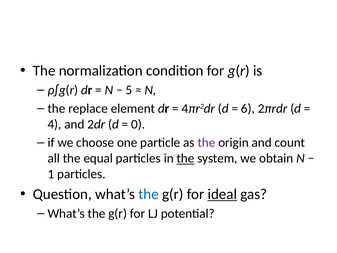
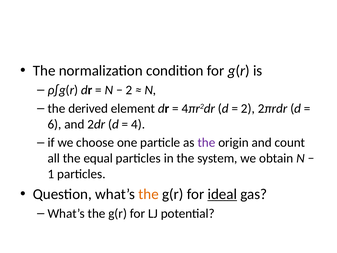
5 at (129, 90): 5 -> 2
replace: replace -> derived
6 at (248, 108): 6 -> 2
4: 4 -> 6
0: 0 -> 4
the at (185, 158) underline: present -> none
the at (149, 194) colour: blue -> orange
